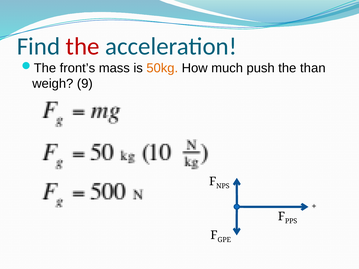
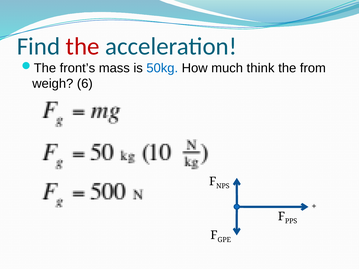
50kg colour: orange -> blue
push: push -> think
than: than -> from
9: 9 -> 6
